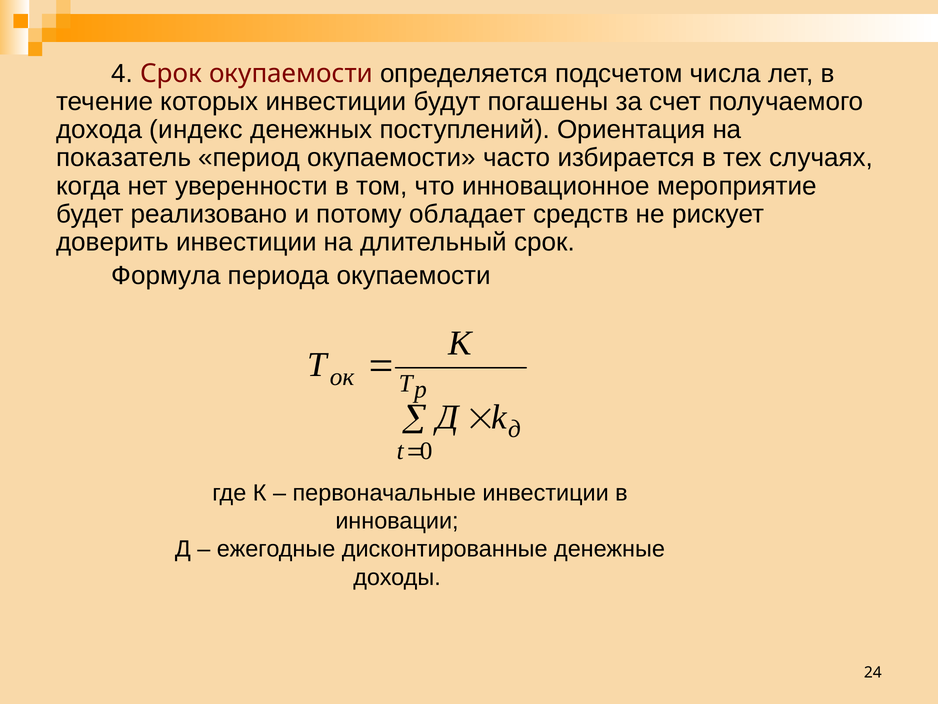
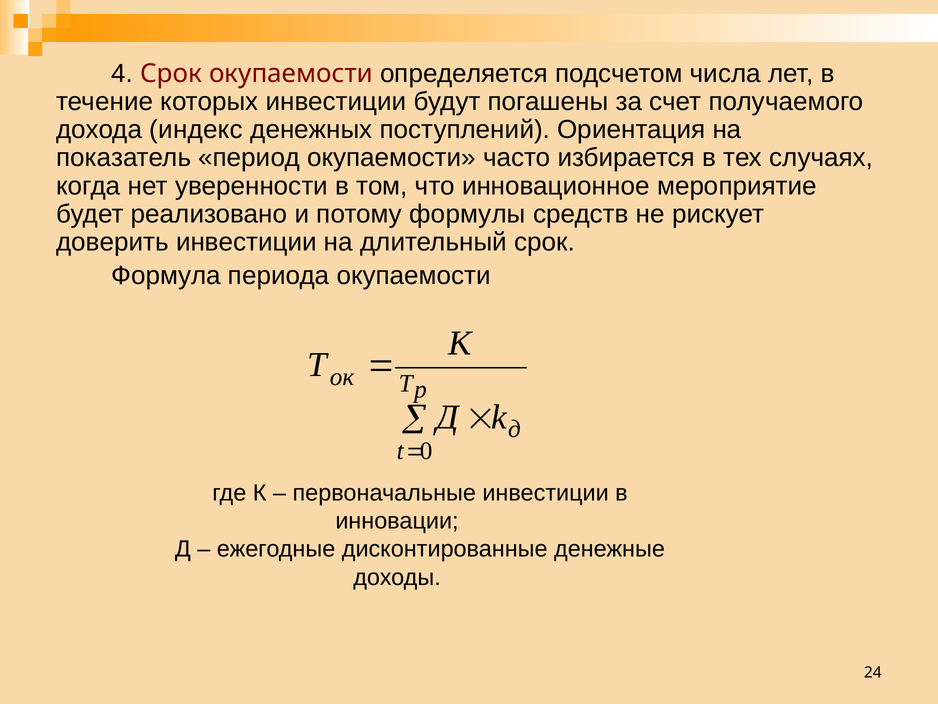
обладает: обладает -> формулы
